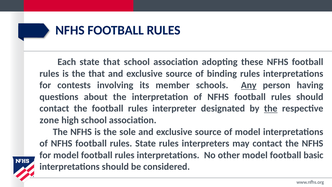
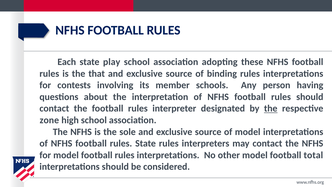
state that: that -> play
Any underline: present -> none
basic: basic -> total
